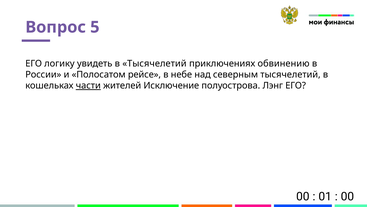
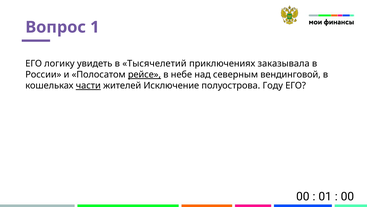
5: 5 -> 1
обвинению: обвинению -> заказывала
рейсе underline: none -> present
северным тысячелетий: тысячелетий -> вендинговой
Лэнг: Лэнг -> Году
